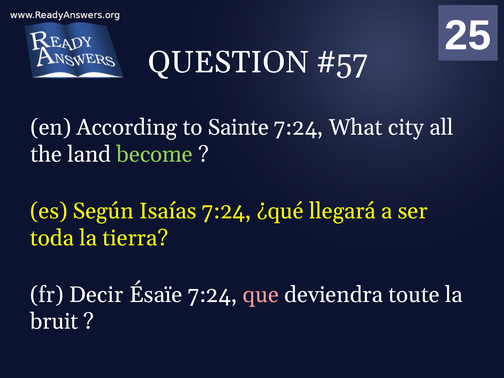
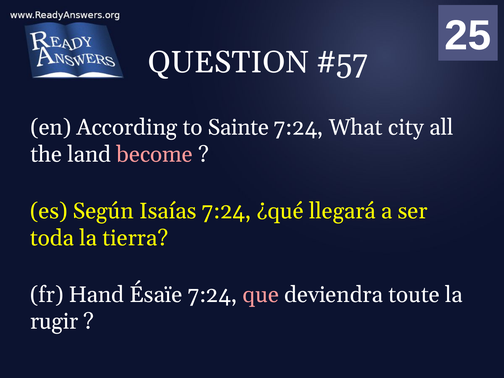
become colour: light green -> pink
Decir: Decir -> Hand
bruit: bruit -> rugir
